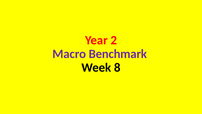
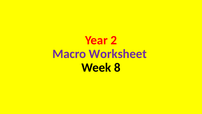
Benchmark: Benchmark -> Worksheet
